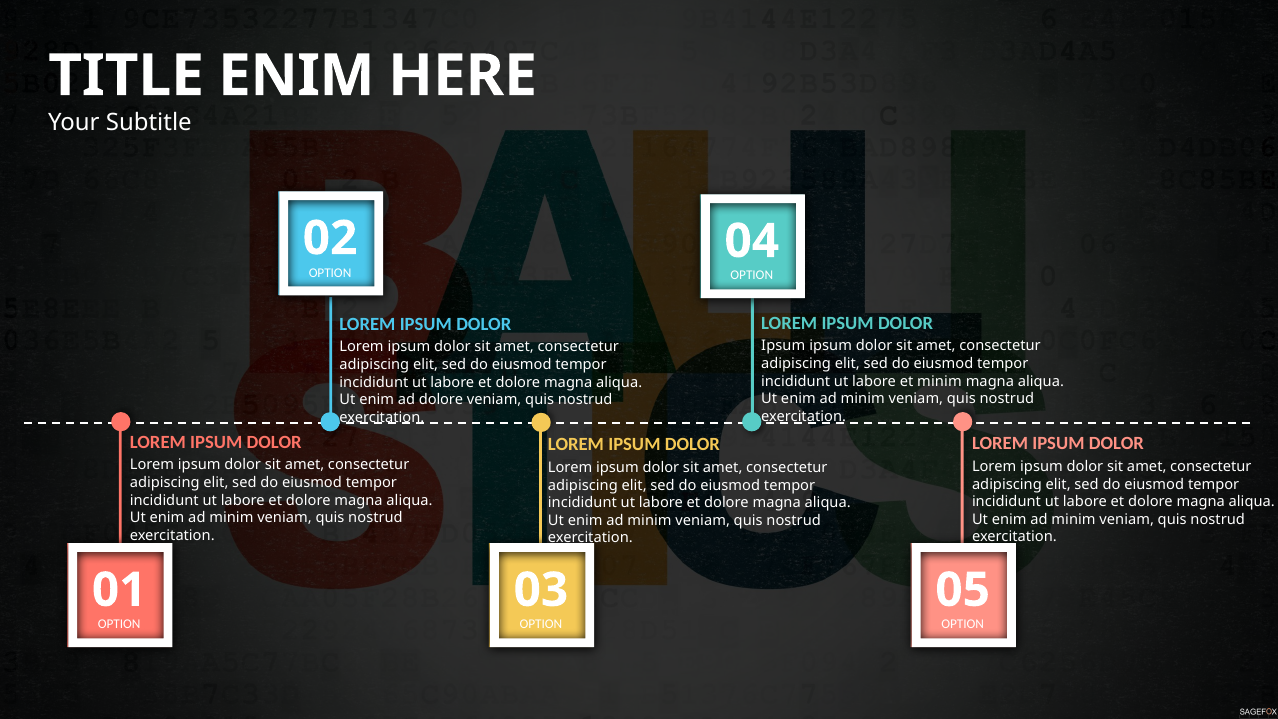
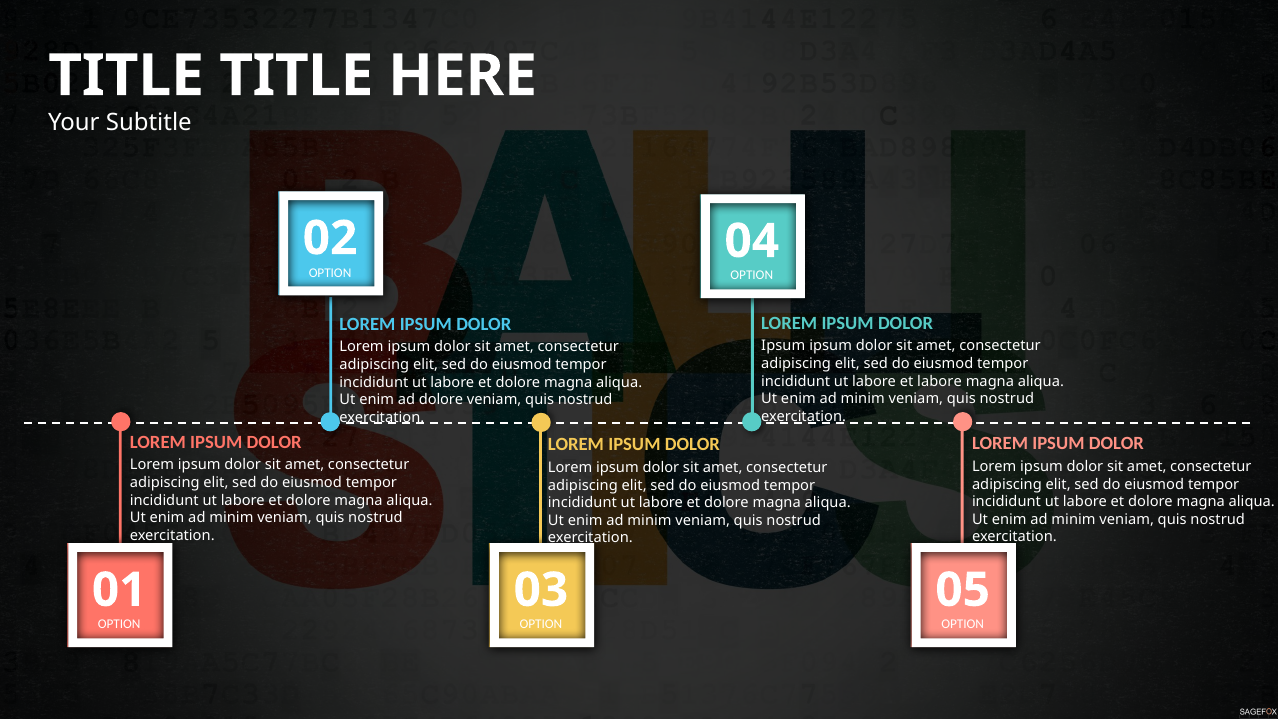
ENIM at (296, 76): ENIM -> TITLE
et minim: minim -> labore
